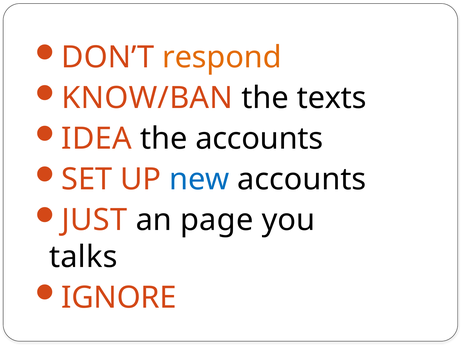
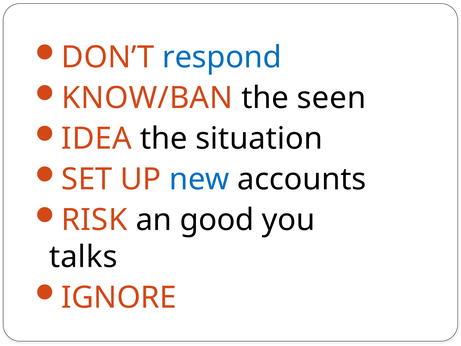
respond colour: orange -> blue
texts: texts -> seen
the accounts: accounts -> situation
JUST: JUST -> RISK
page: page -> good
